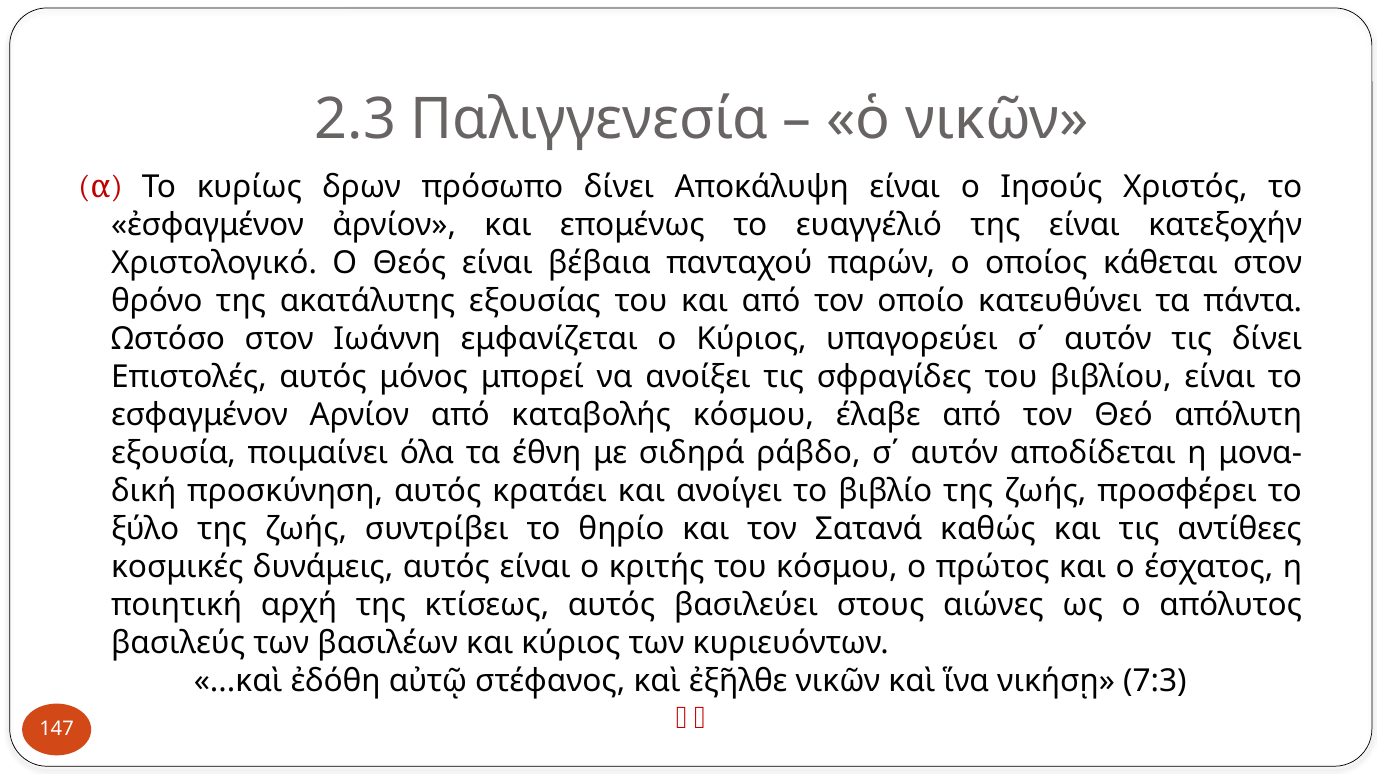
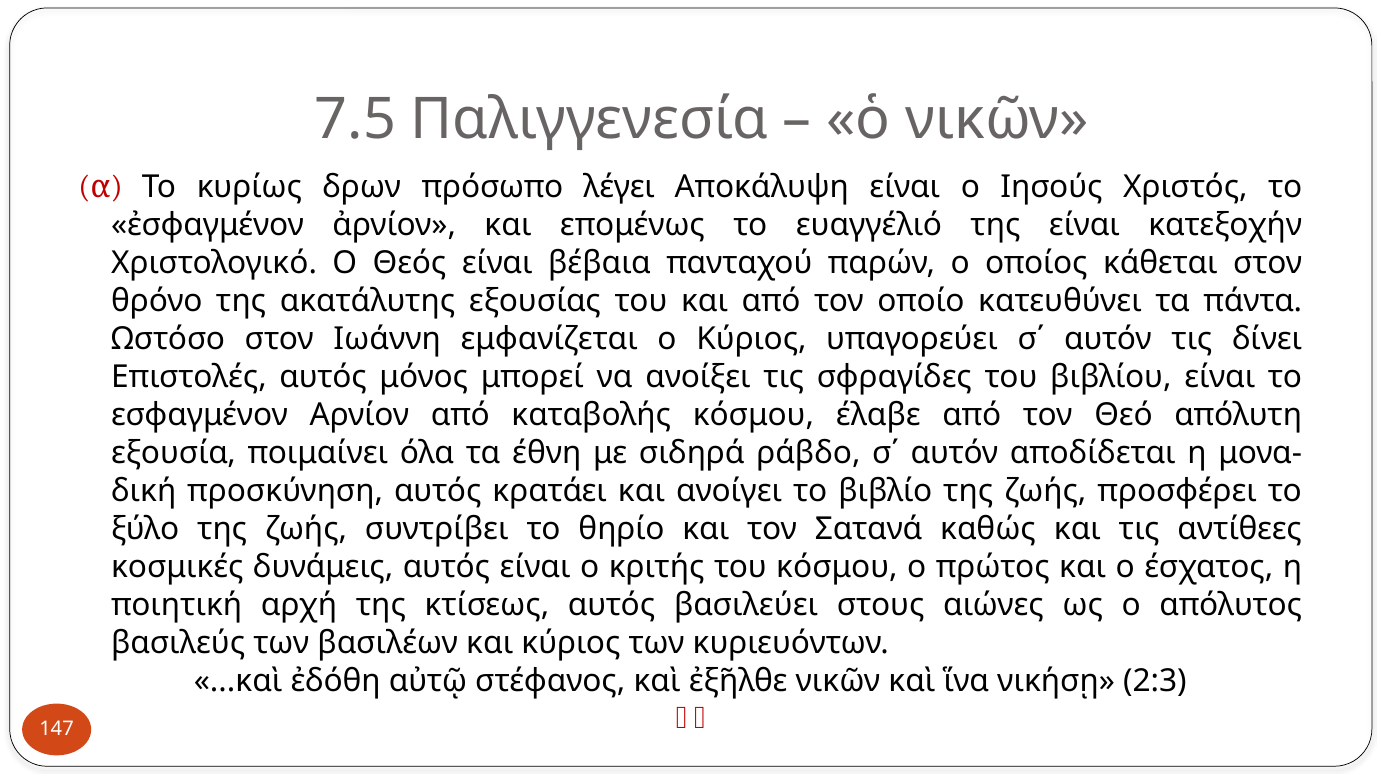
2.3: 2.3 -> 7.5
δίνει: δίνει -> λέγει
7:3: 7:3 -> 2:3
